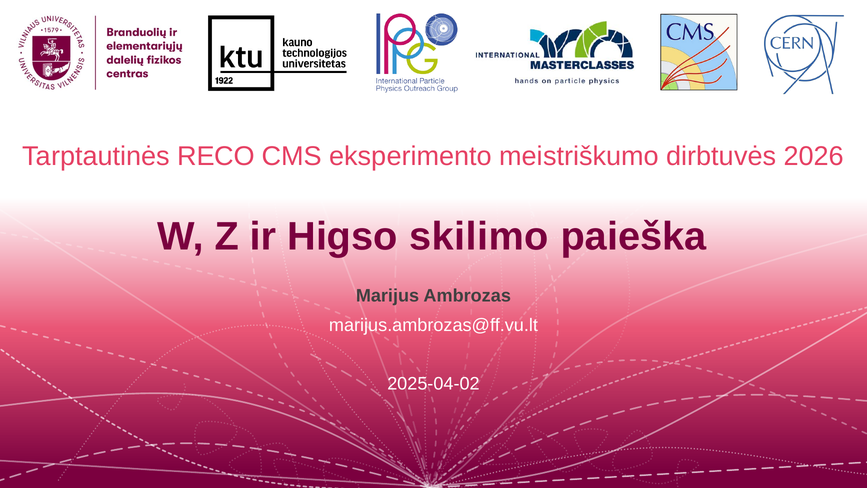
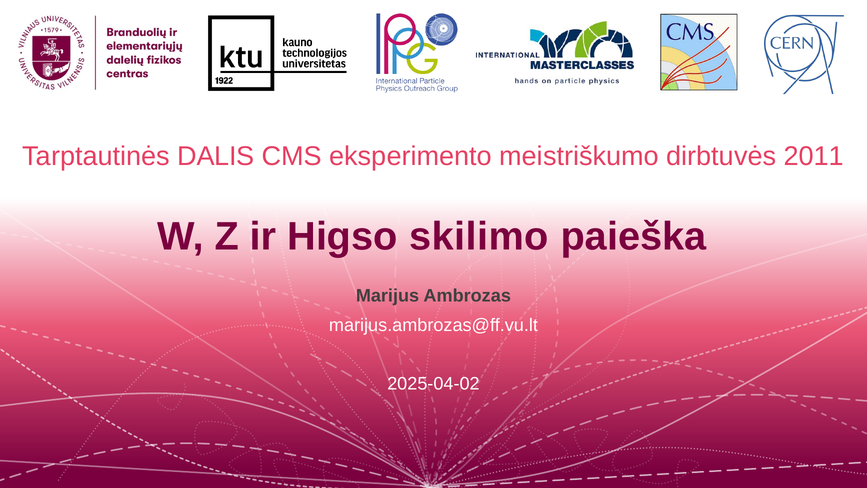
RECO: RECO -> DALIS
2026: 2026 -> 2011
